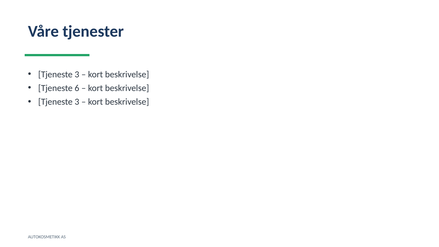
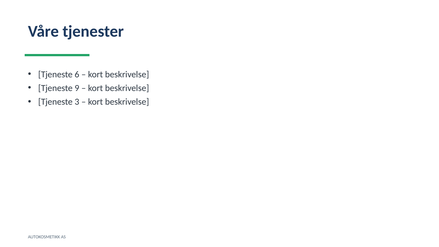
3 at (77, 74): 3 -> 6
6: 6 -> 9
